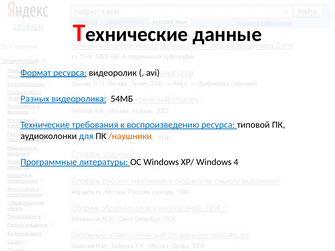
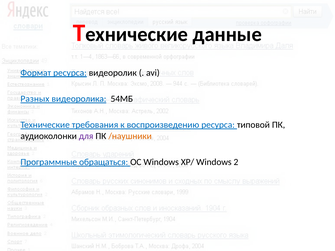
для colour: blue -> purple
литературы: литературы -> обращаться
4: 4 -> 2
